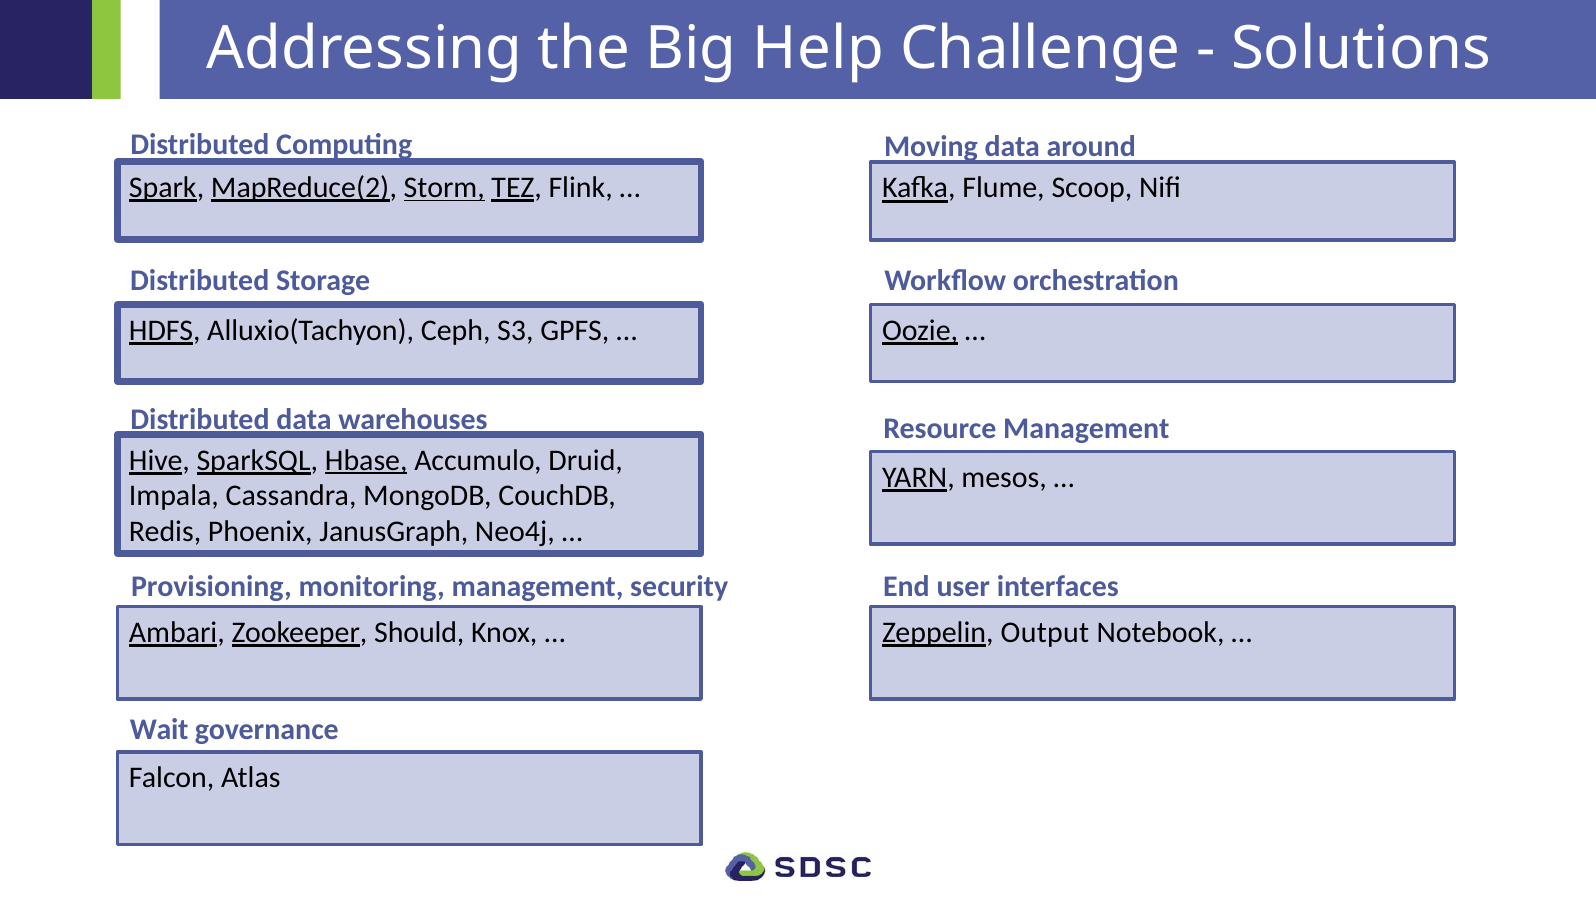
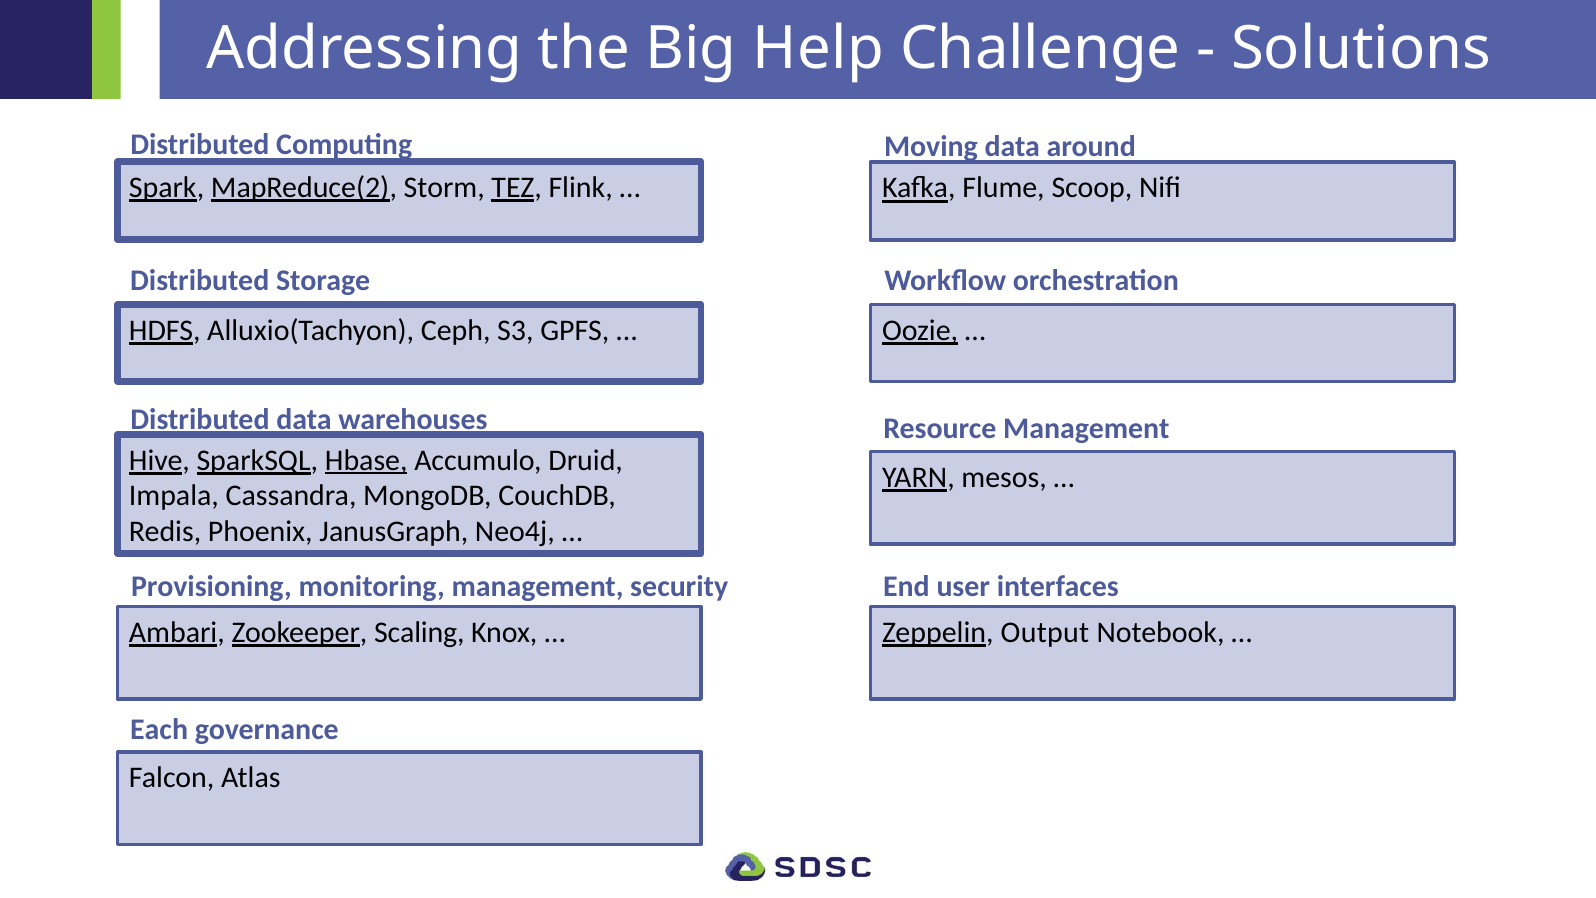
Storm underline: present -> none
Should: Should -> Scaling
Wait: Wait -> Each
